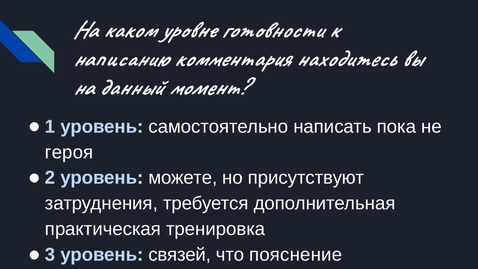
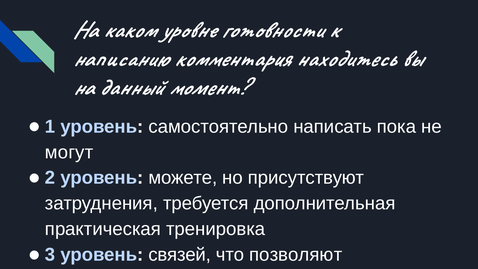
героя: героя -> могут
пояснение: пояснение -> позволяют
